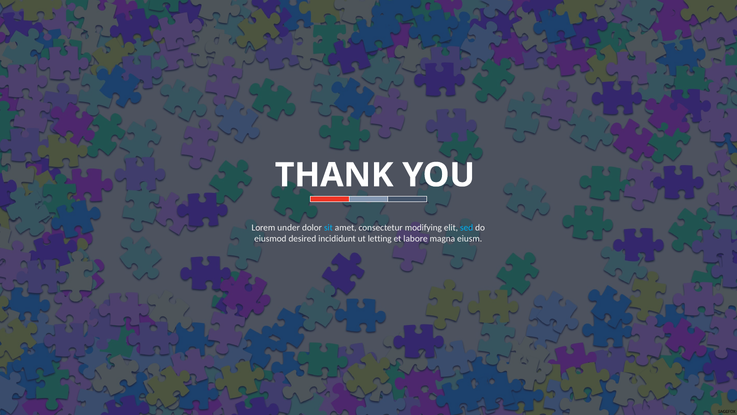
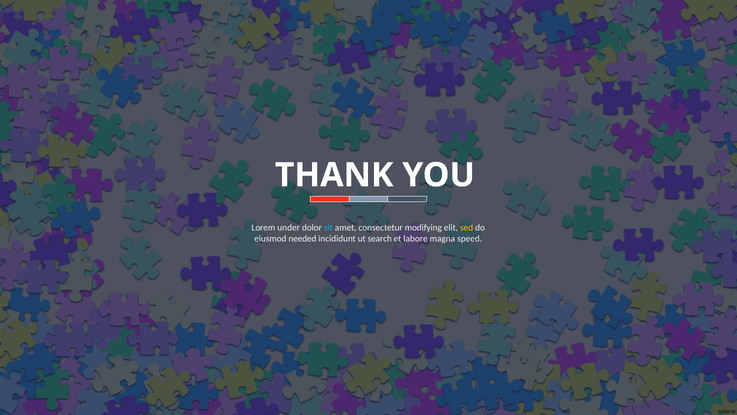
sed colour: light blue -> yellow
desired: desired -> needed
letting: letting -> search
eiusm: eiusm -> speed
